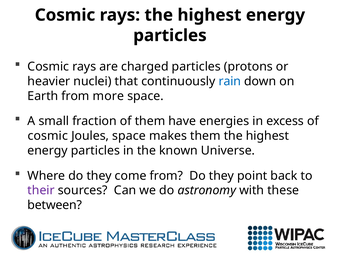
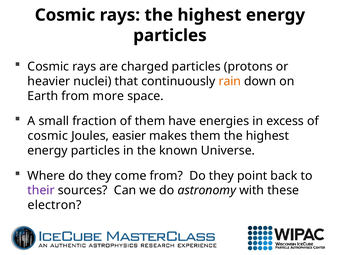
rain colour: blue -> orange
Joules space: space -> easier
between: between -> electron
